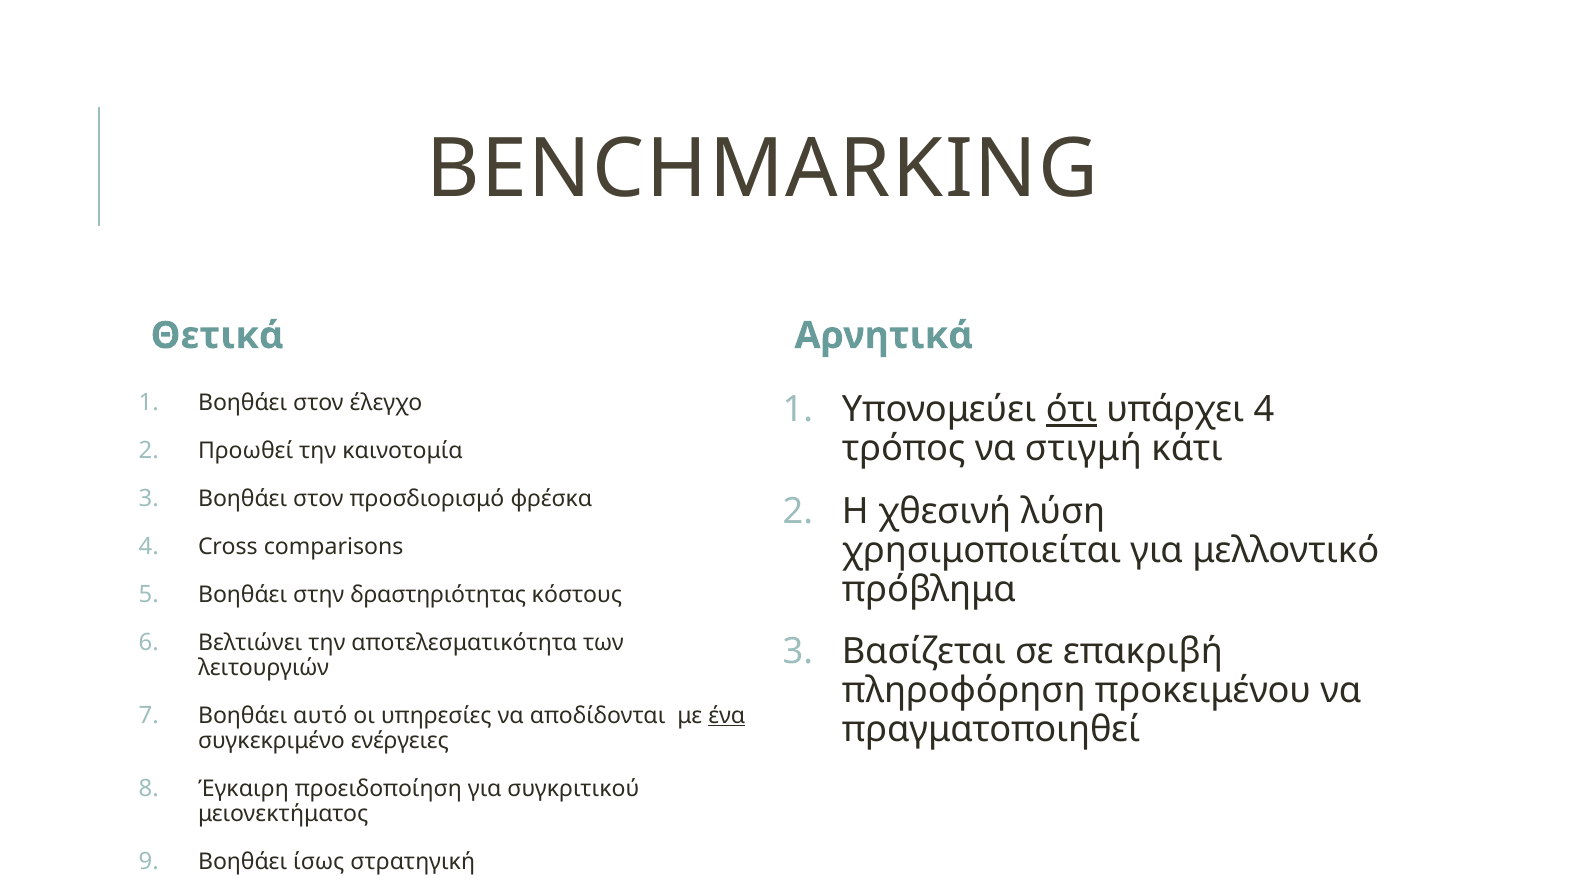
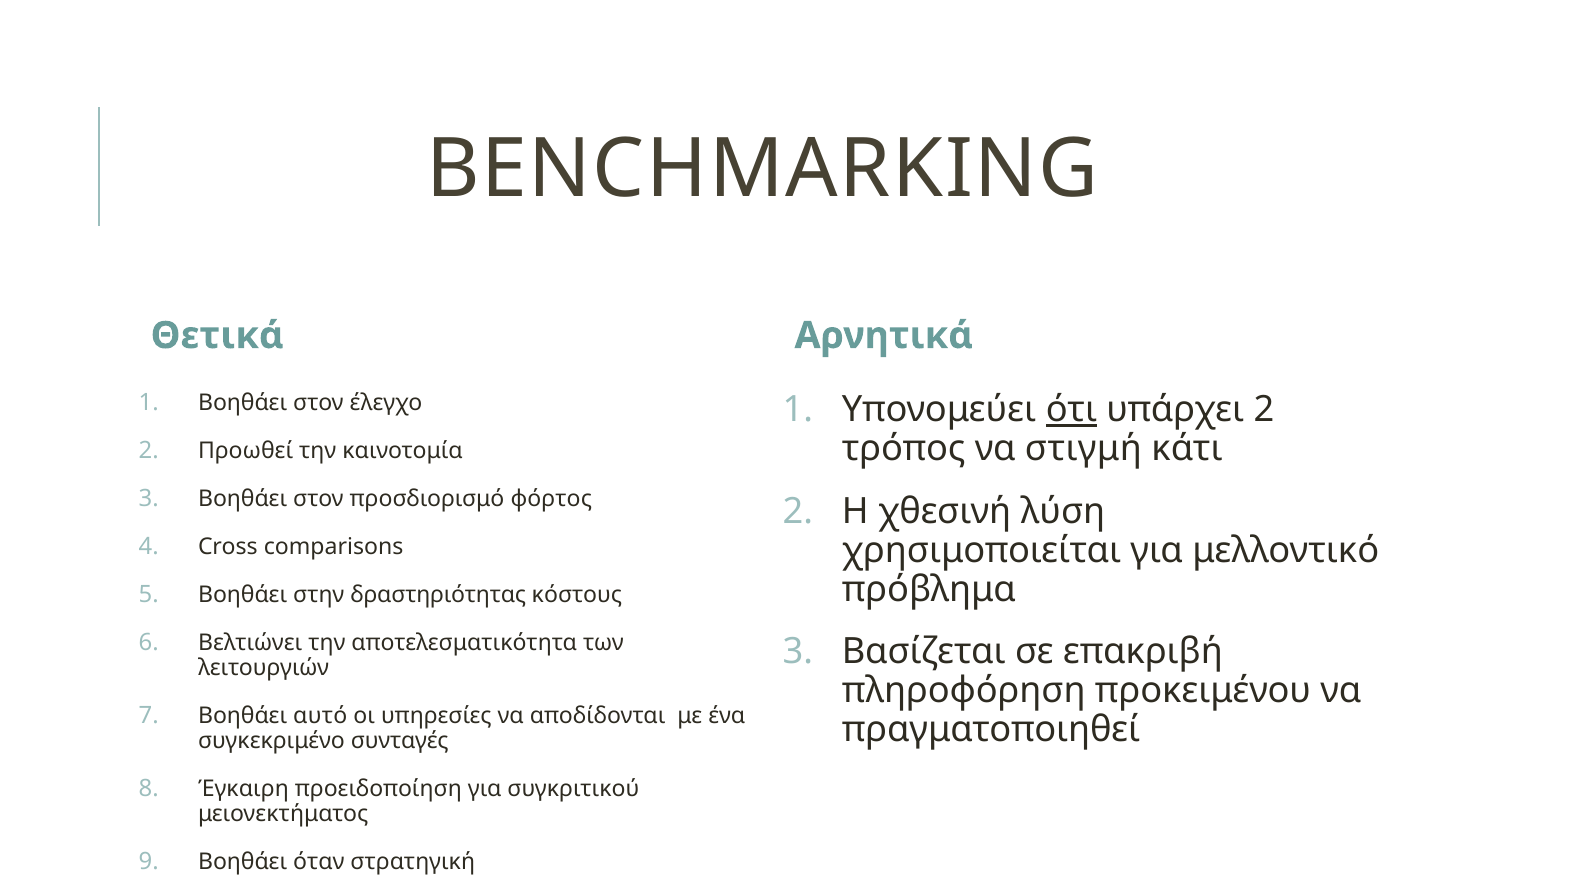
υπάρχει 4: 4 -> 2
φρέσκα: φρέσκα -> φόρτος
ένα underline: present -> none
ενέργειες: ενέργειες -> συνταγές
ίσως: ίσως -> όταν
